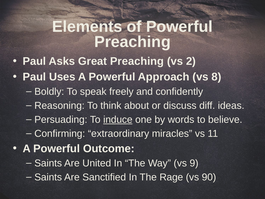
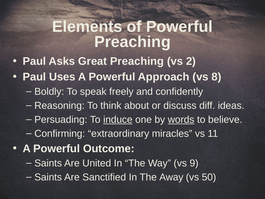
words underline: none -> present
Rage: Rage -> Away
90: 90 -> 50
